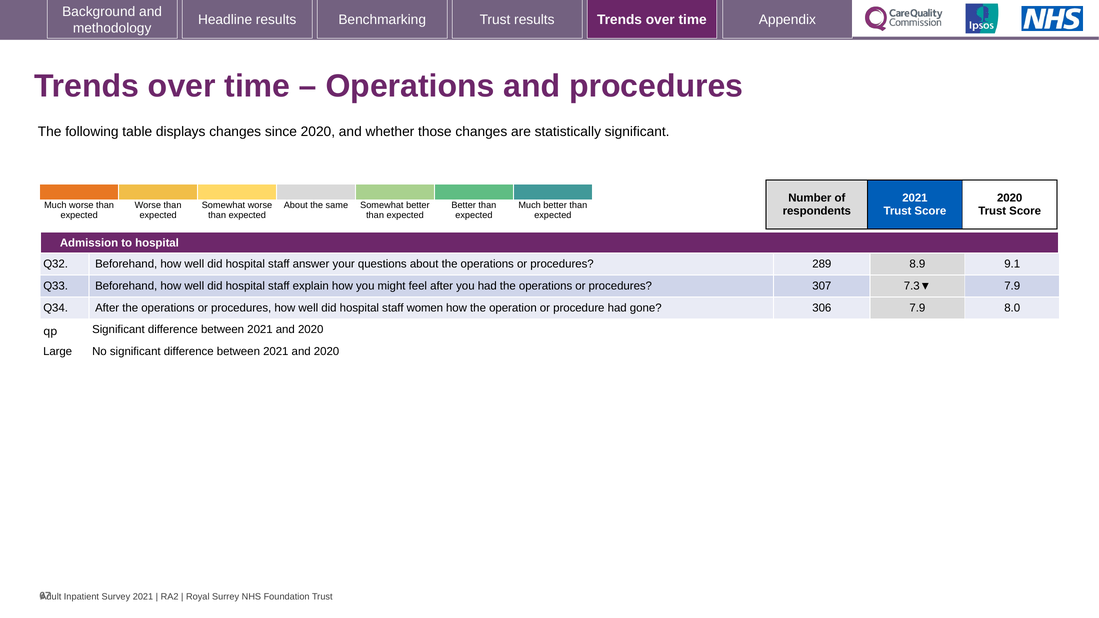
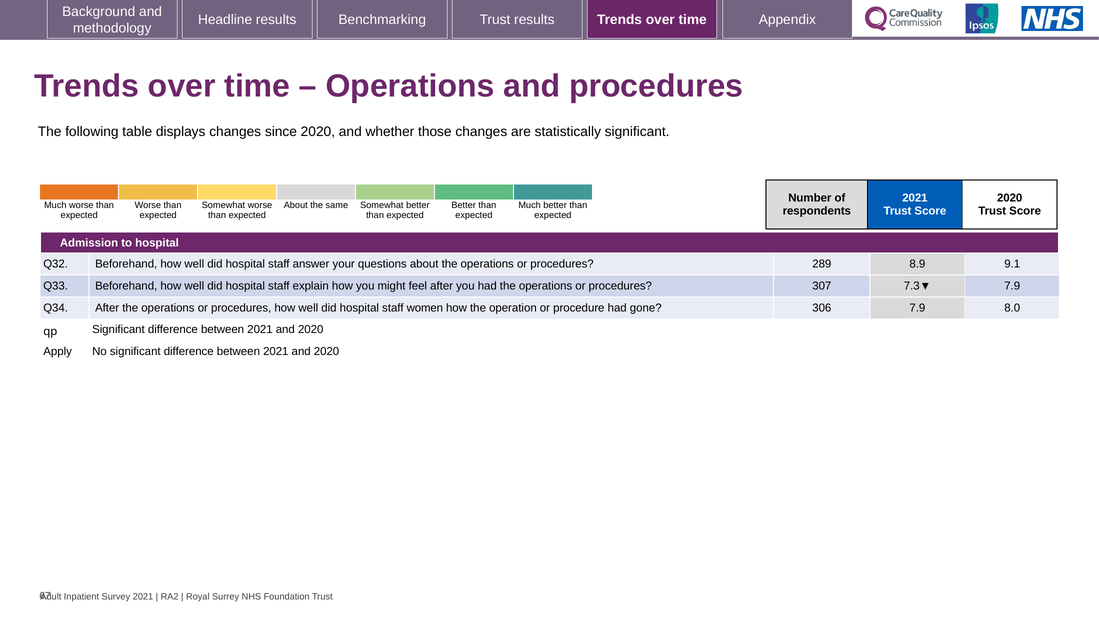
Large: Large -> Apply
